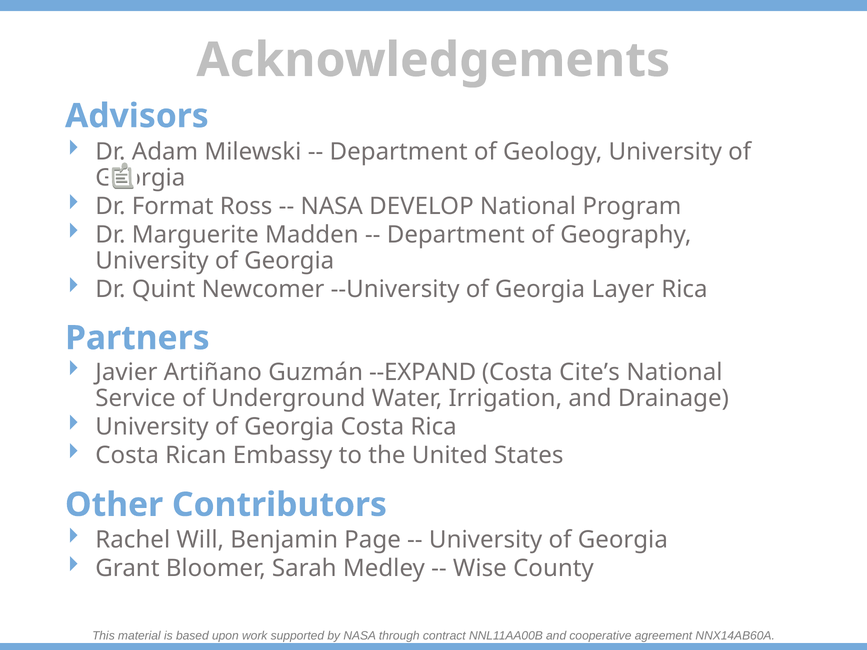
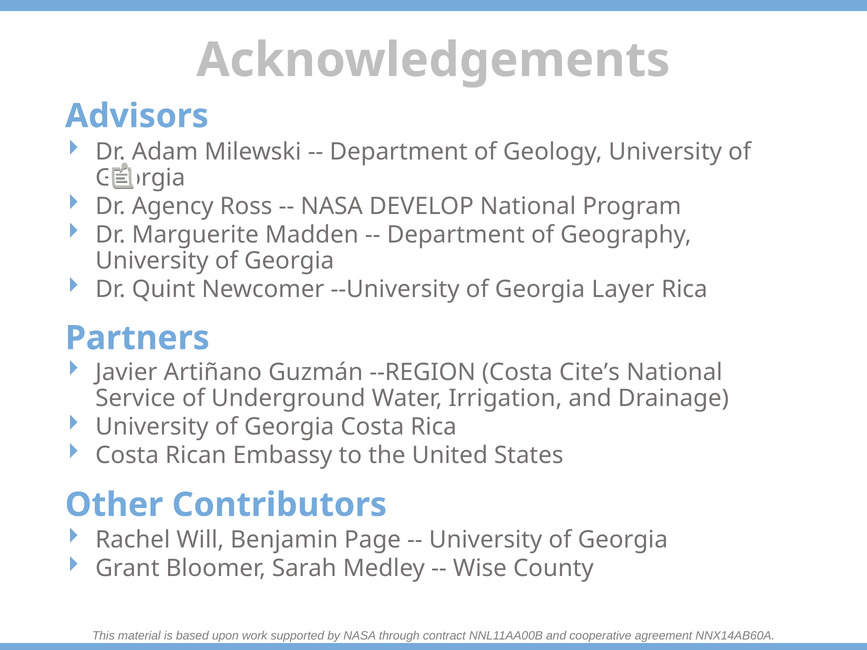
Format: Format -> Agency
--EXPAND: --EXPAND -> --REGION
